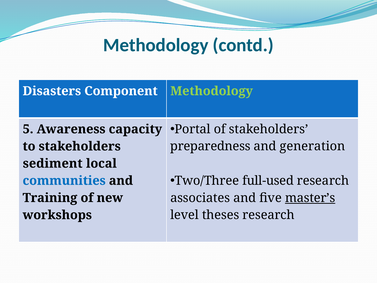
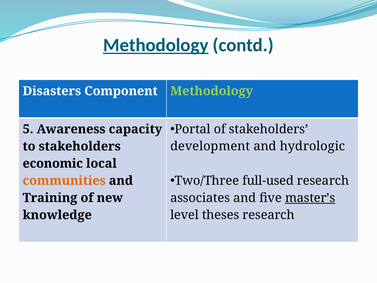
Methodology at (156, 45) underline: none -> present
preparedness: preparedness -> development
generation: generation -> hydrologic
sediment: sediment -> economic
communities colour: blue -> orange
workshops: workshops -> knowledge
